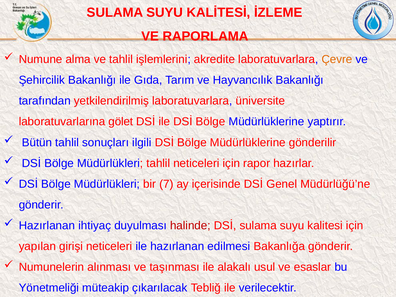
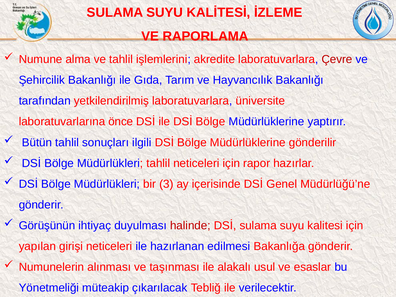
Çevre colour: orange -> red
gölet: gölet -> önce
7: 7 -> 3
Hazırlanan at (47, 226): Hazırlanan -> Görüşünün
